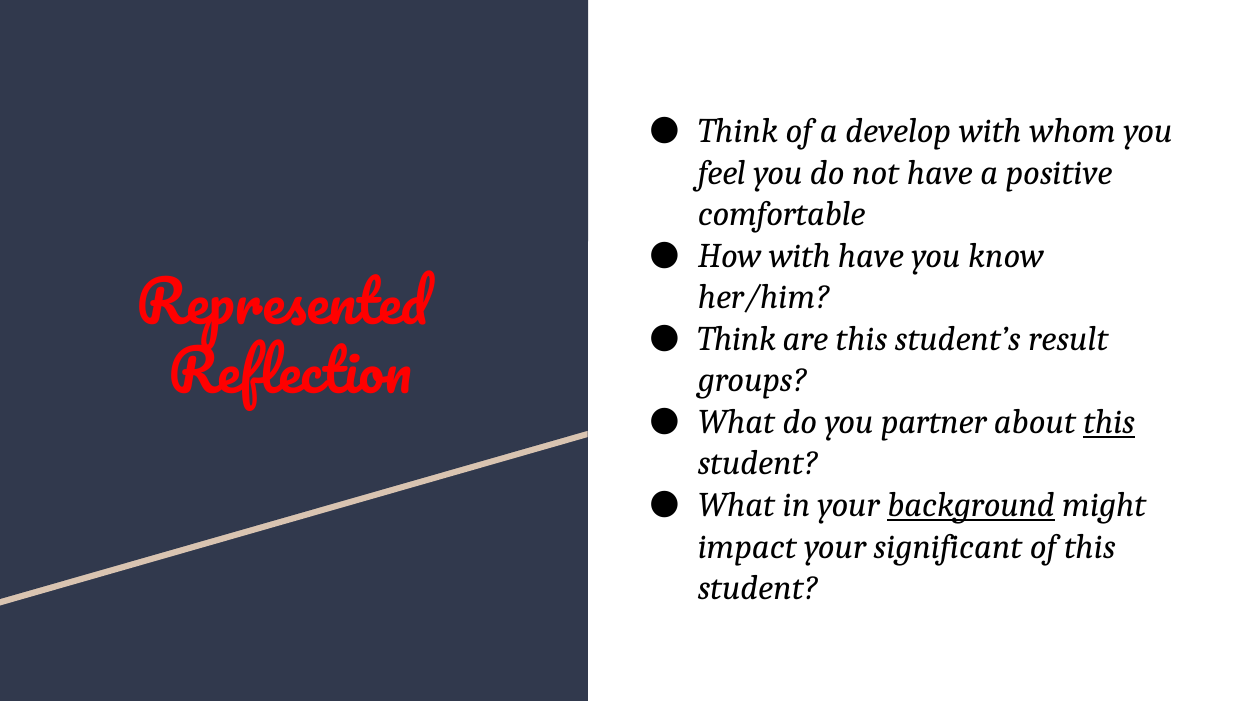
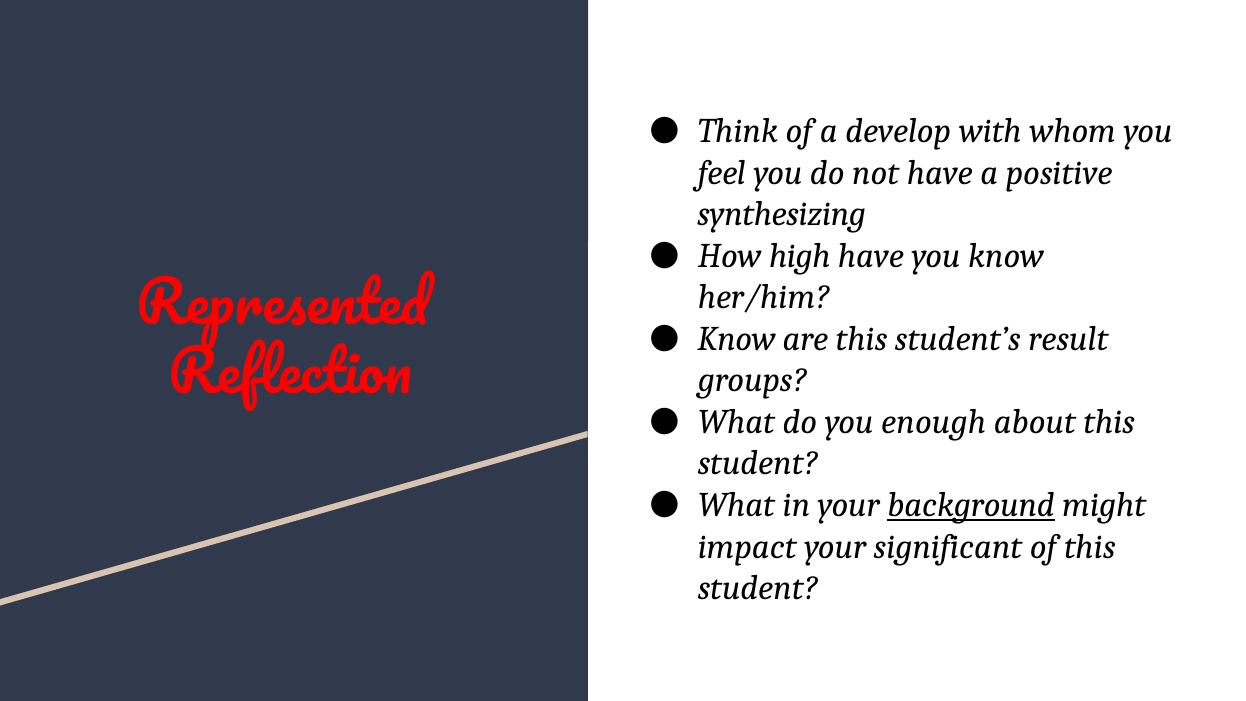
comfortable: comfortable -> synthesizing
How with: with -> high
Think at (737, 339): Think -> Know
partner: partner -> enough
this at (1109, 422) underline: present -> none
